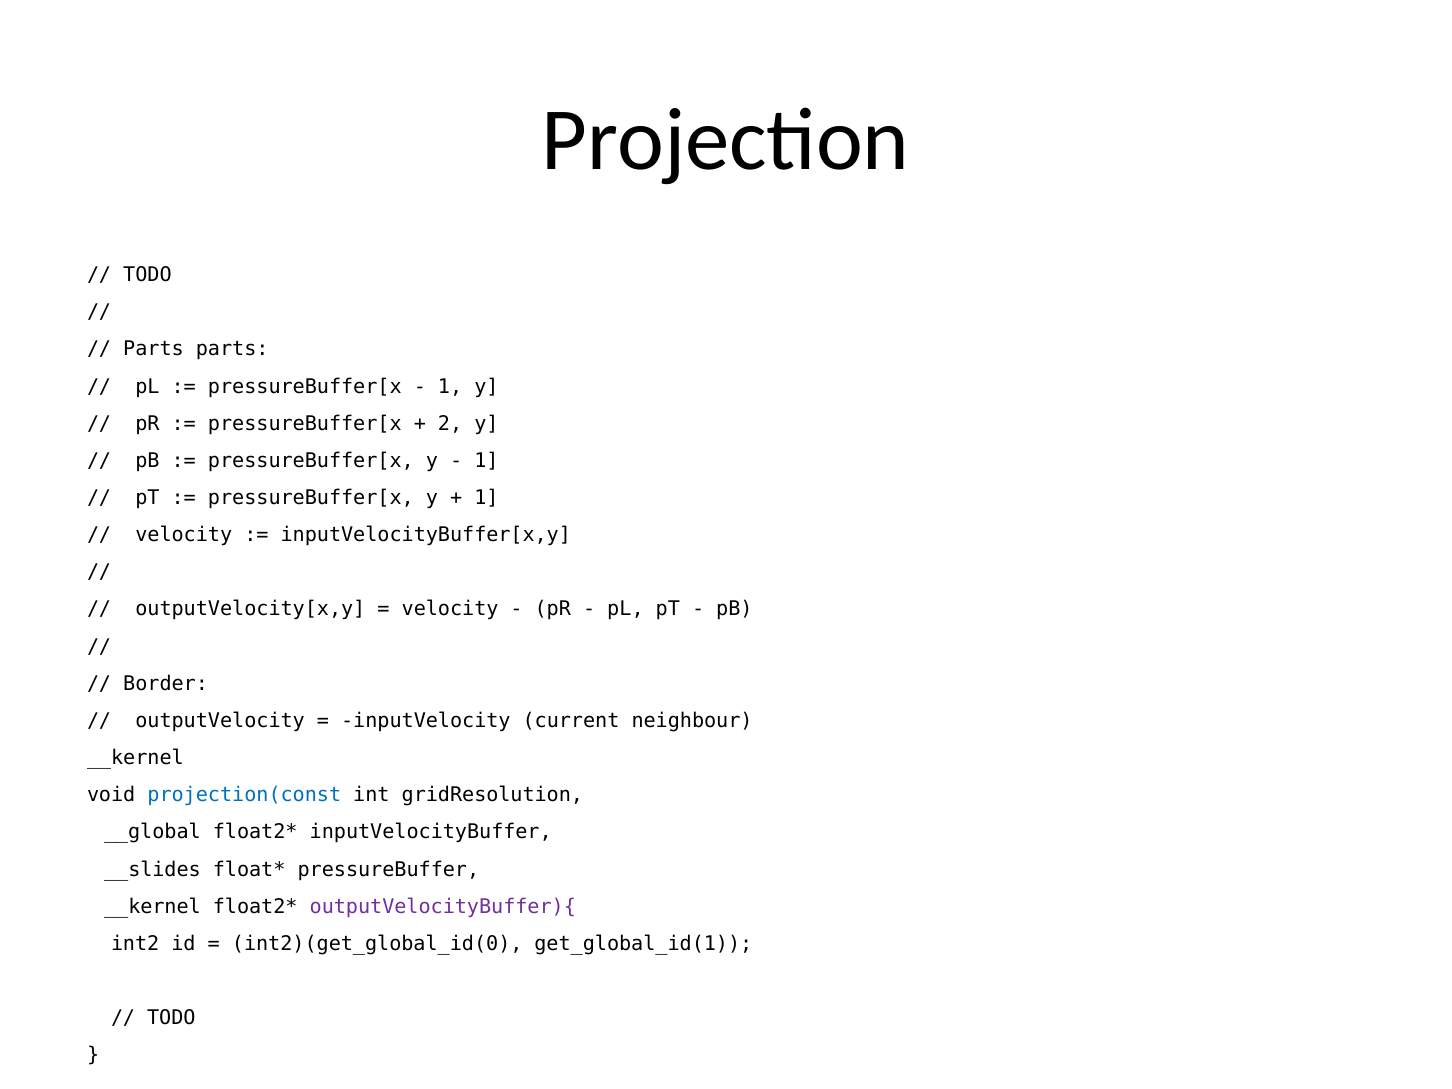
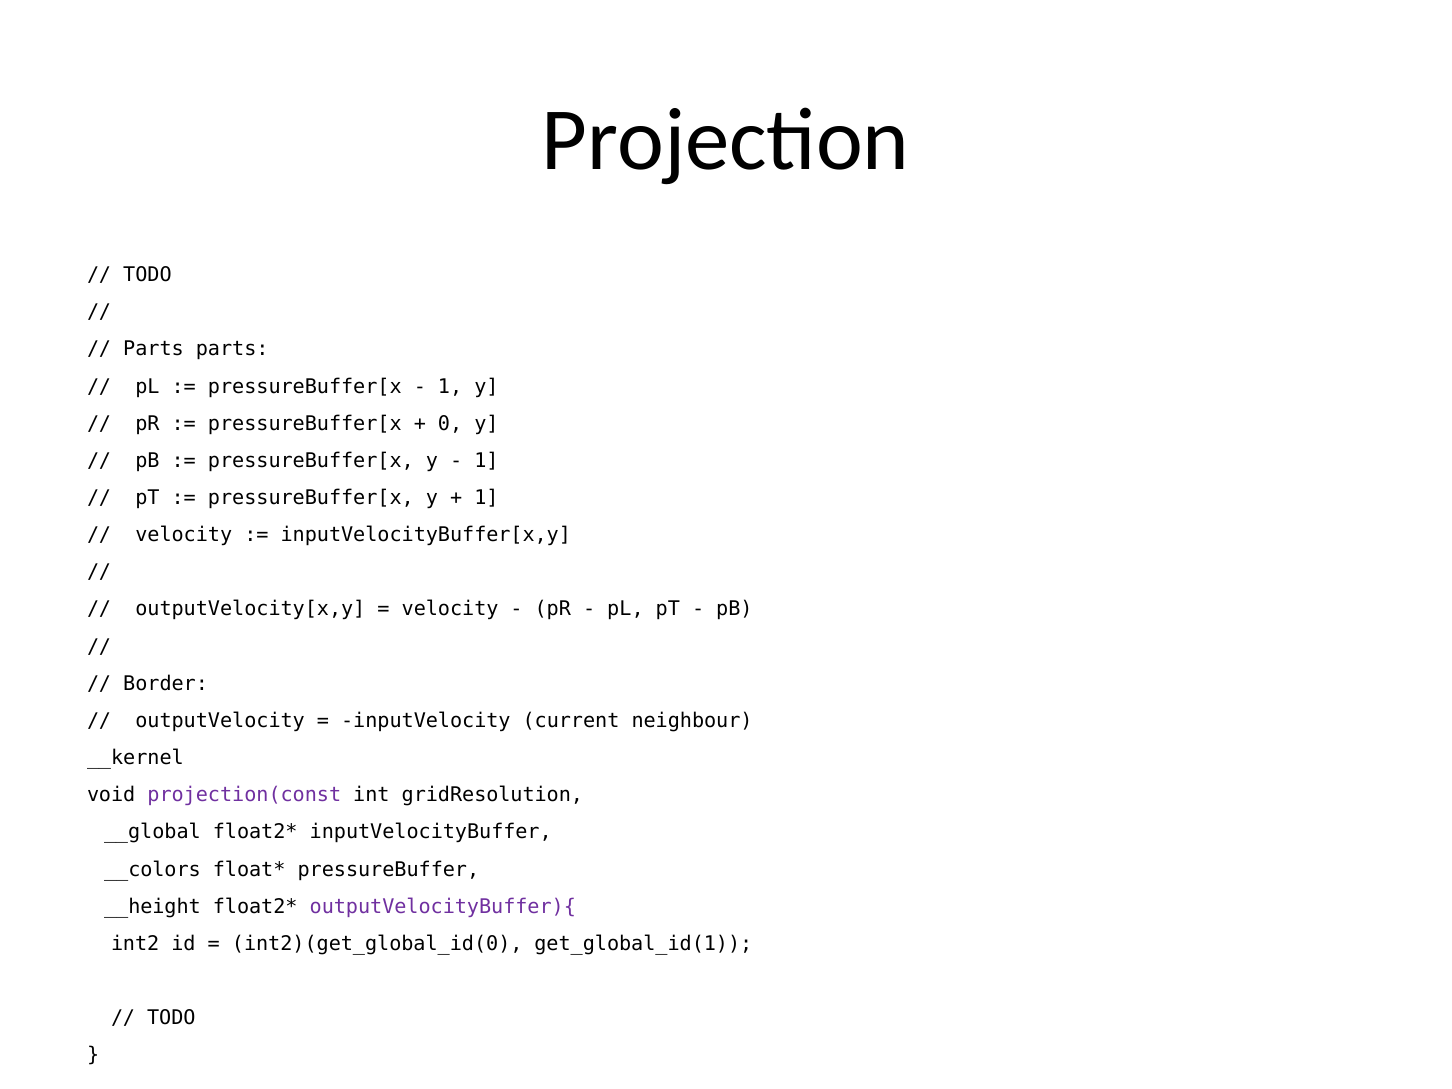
2: 2 -> 0
projection(const colour: blue -> purple
__slides: __slides -> __colors
__kernel at (152, 907): __kernel -> __height
